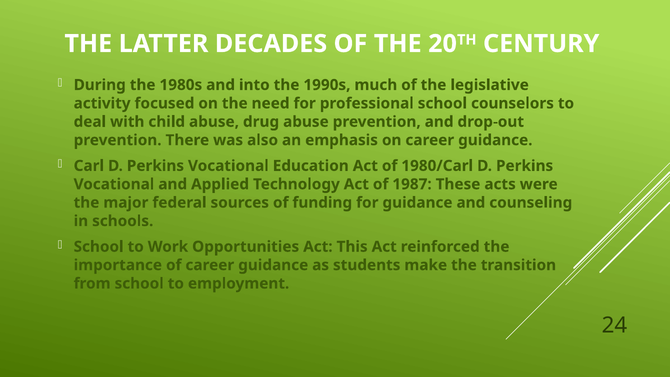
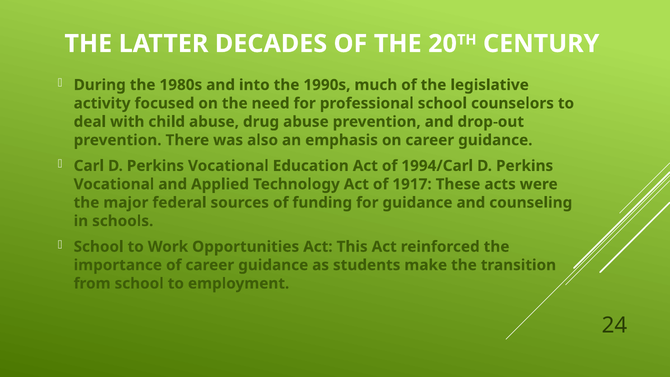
1980/Carl: 1980/Carl -> 1994/Carl
1987: 1987 -> 1917
